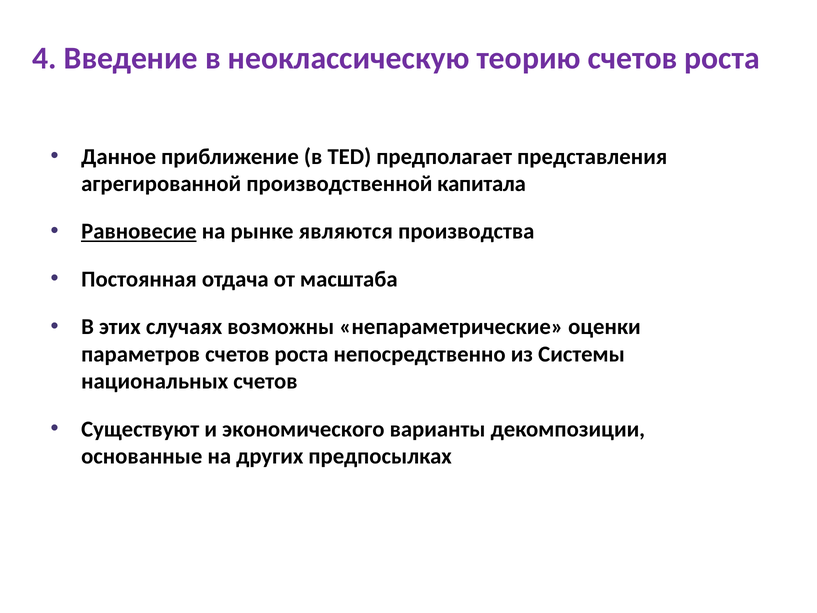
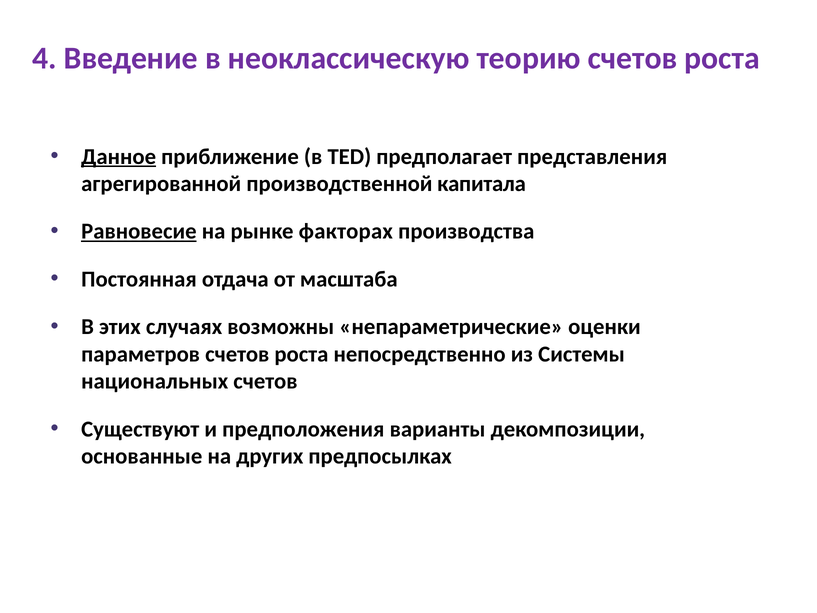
Данное underline: none -> present
являются: являются -> факторах
экономического: экономического -> предположения
